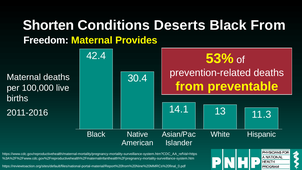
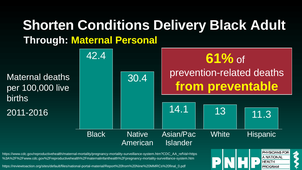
Deserts: Deserts -> Delivery
Black From: From -> Adult
Freedom: Freedom -> Through
Provides: Provides -> Personal
53%: 53% -> 61%
